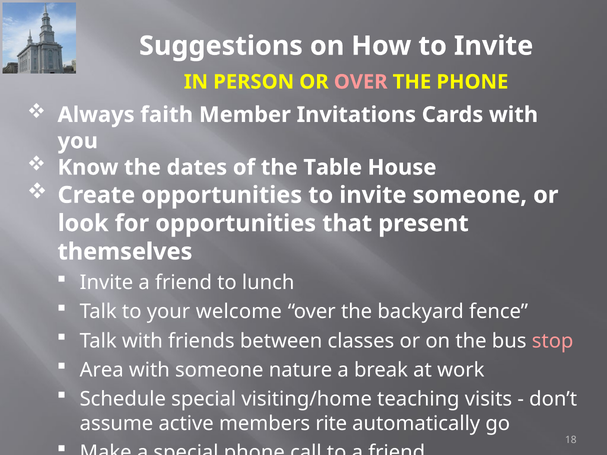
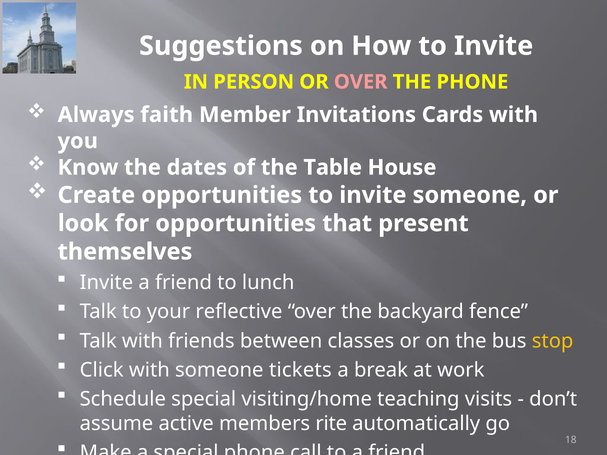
welcome: welcome -> reflective
stop colour: pink -> yellow
Area: Area -> Click
nature: nature -> tickets
